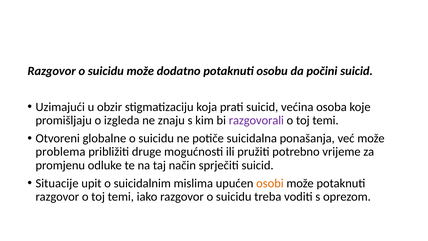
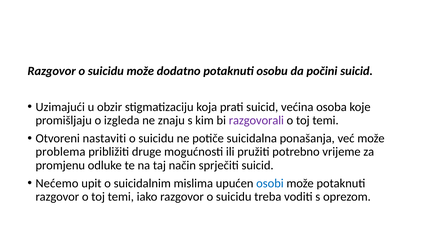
globalne: globalne -> nastaviti
Situacije: Situacije -> Nećemo
osobi colour: orange -> blue
